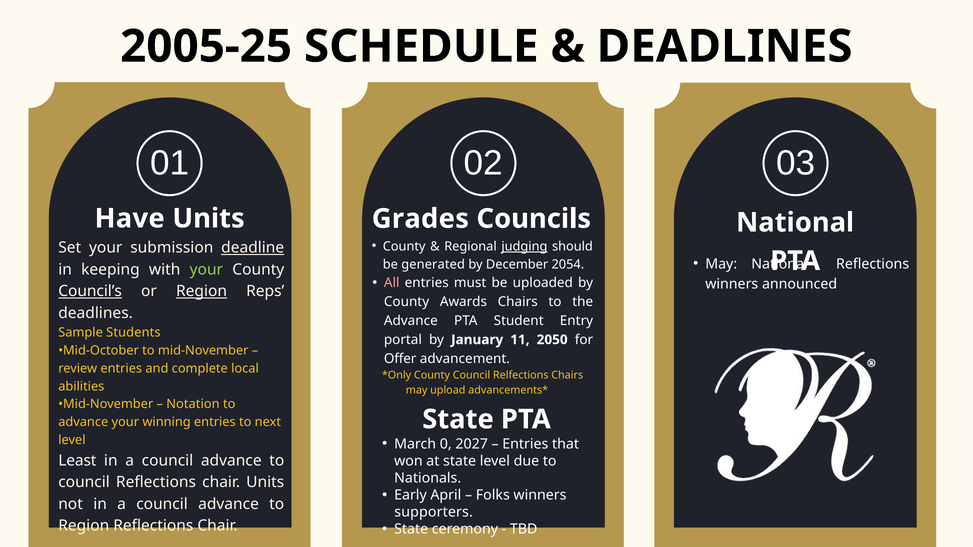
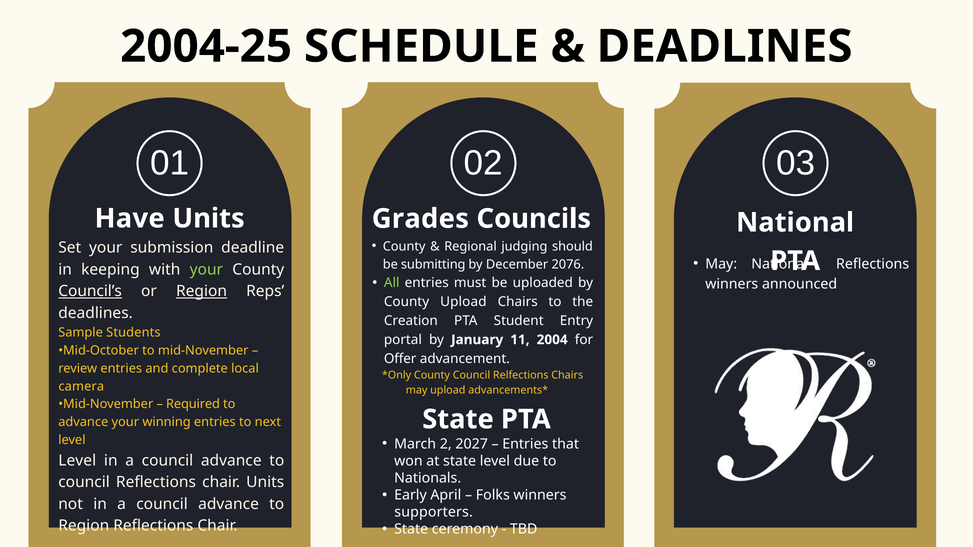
2005-25: 2005-25 -> 2004-25
judging underline: present -> none
deadline underline: present -> none
generated: generated -> submitting
2054: 2054 -> 2076
All colour: pink -> light green
County Awards: Awards -> Upload
Advance at (411, 321): Advance -> Creation
2050: 2050 -> 2004
abilities: abilities -> camera
Notation: Notation -> Required
0: 0 -> 2
Least at (77, 461): Least -> Level
